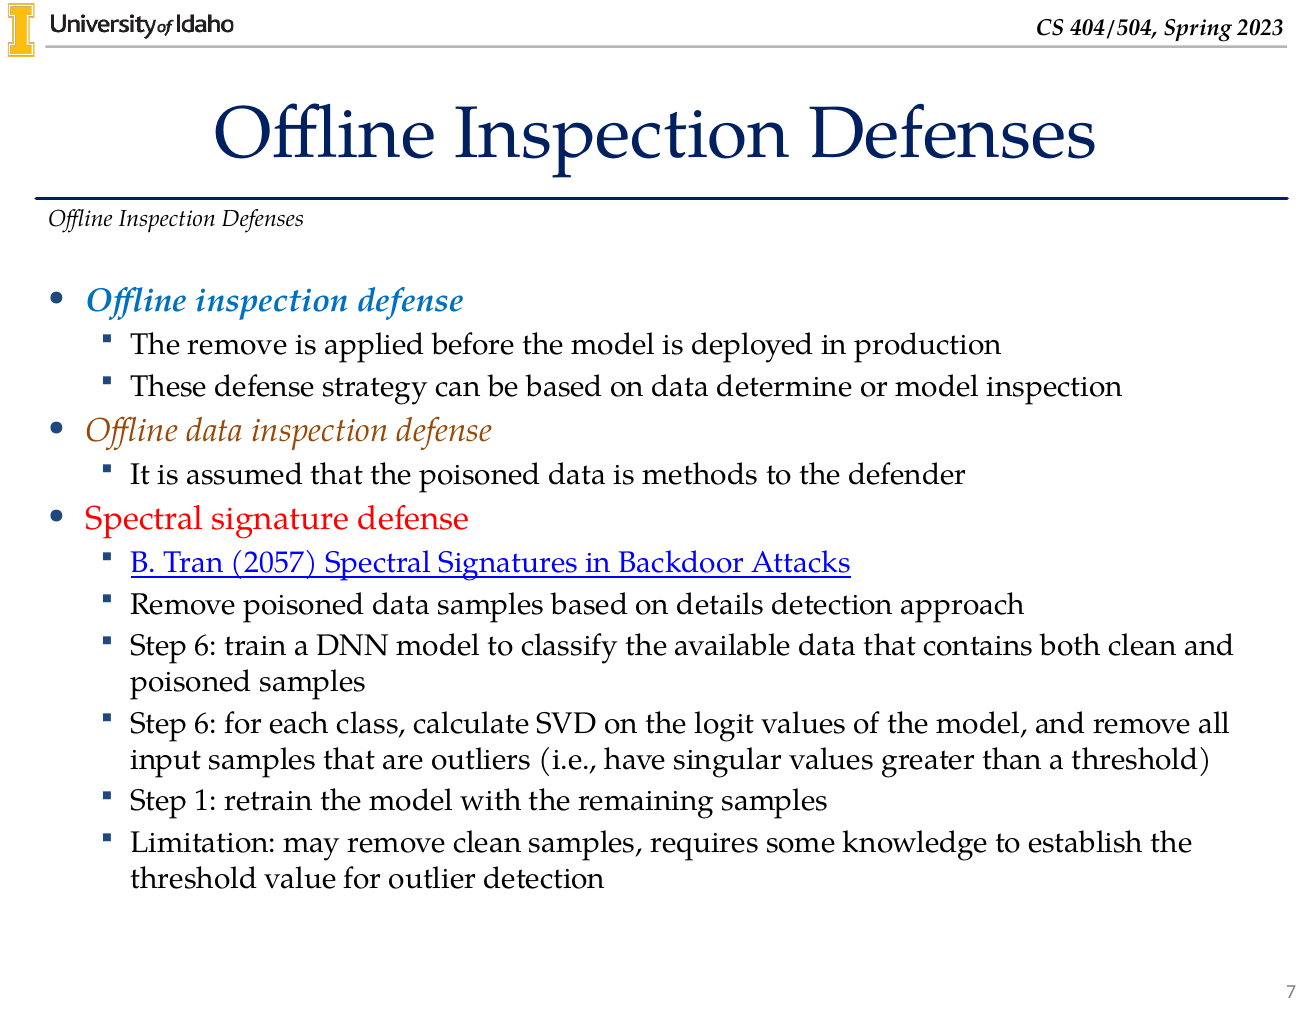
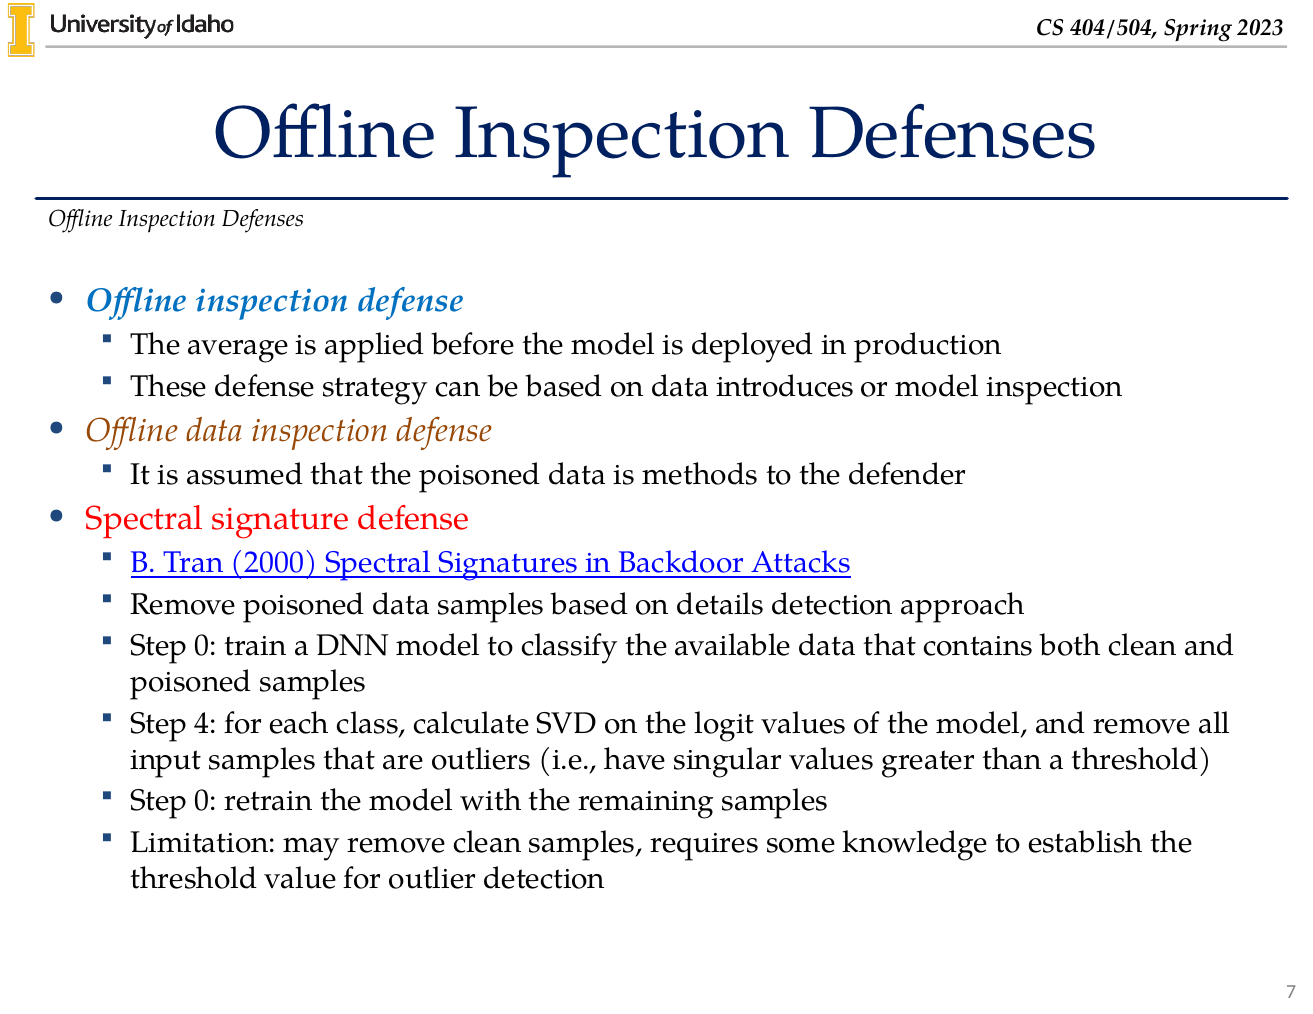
The remove: remove -> average
determine: determine -> introduces
2057: 2057 -> 2000
6 at (206, 646): 6 -> 0
6 at (206, 724): 6 -> 4
1 at (206, 802): 1 -> 0
